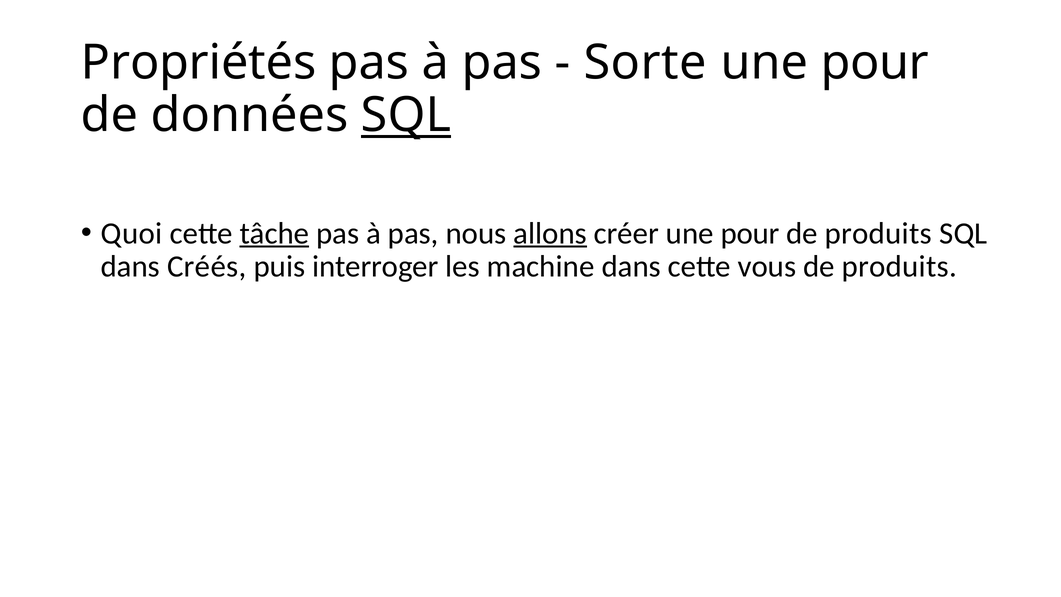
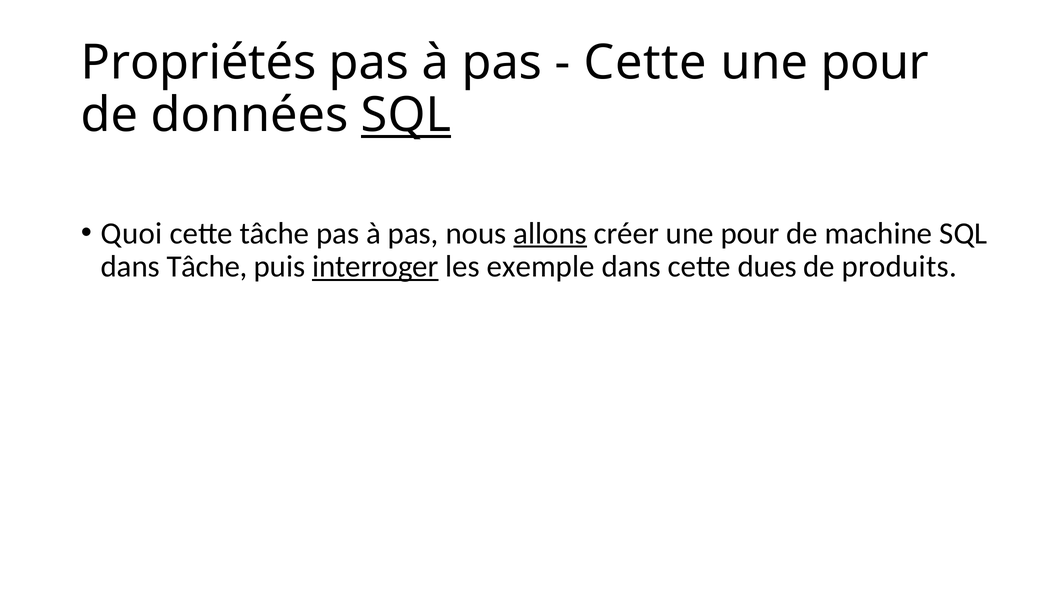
Sorte at (645, 63): Sorte -> Cette
tâche at (274, 233) underline: present -> none
produits at (878, 233): produits -> machine
dans Créés: Créés -> Tâche
interroger underline: none -> present
machine: machine -> exemple
vous: vous -> dues
